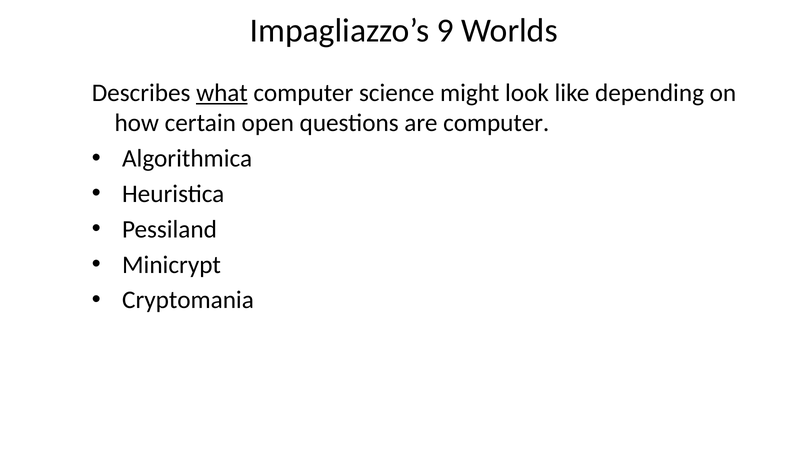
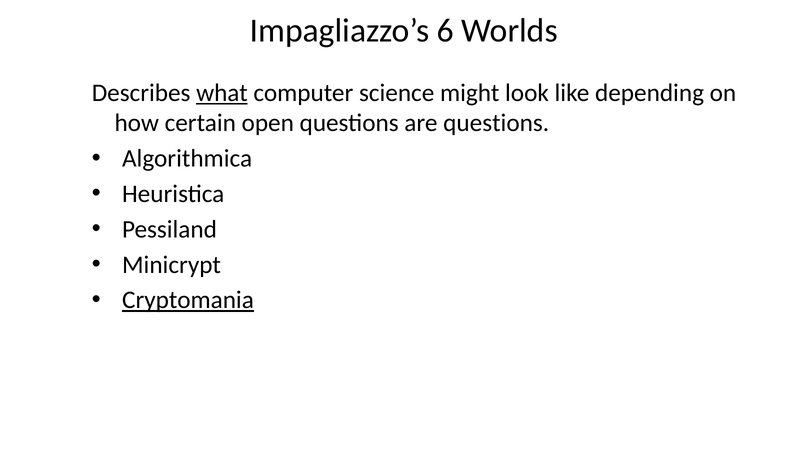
9: 9 -> 6
are computer: computer -> questions
Cryptomania underline: none -> present
